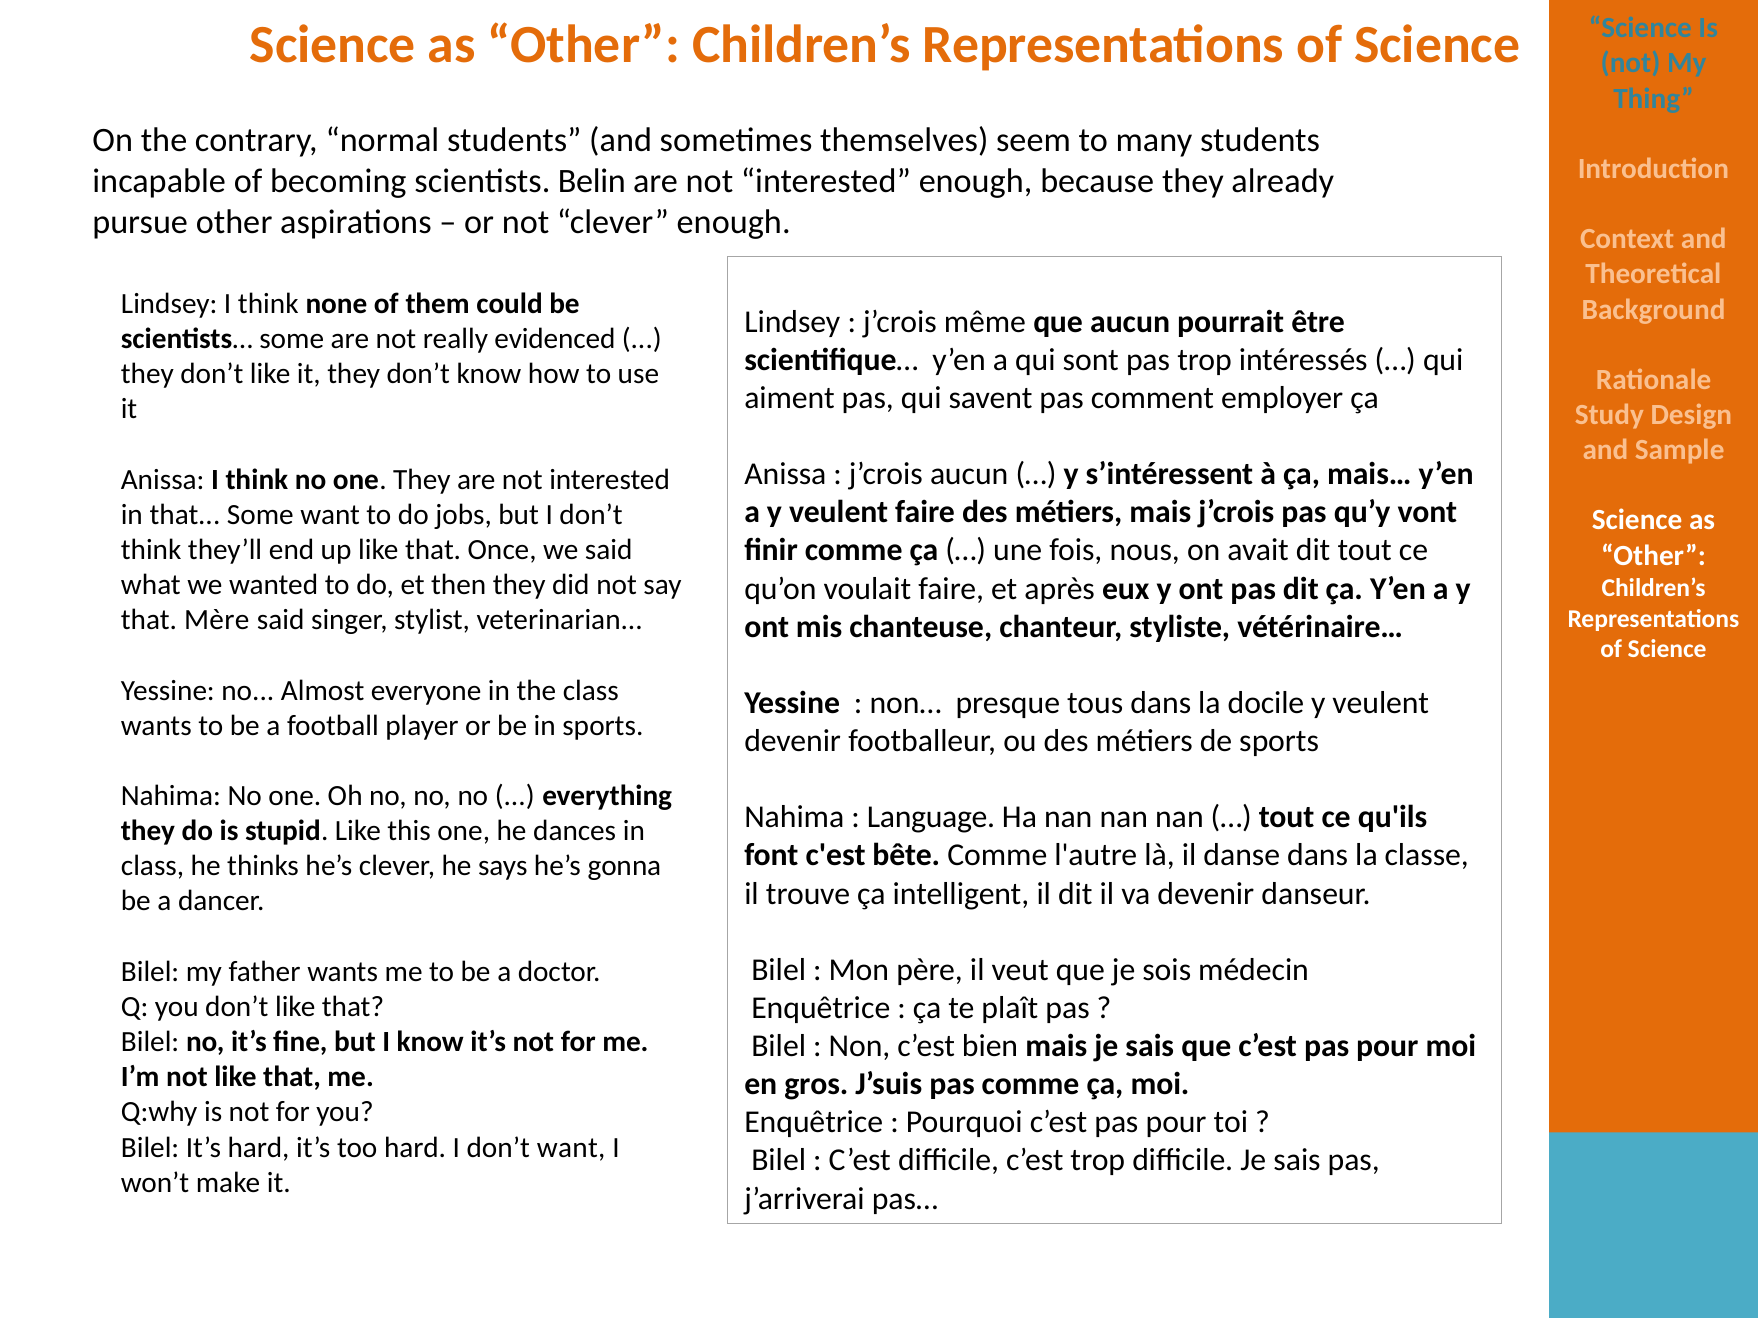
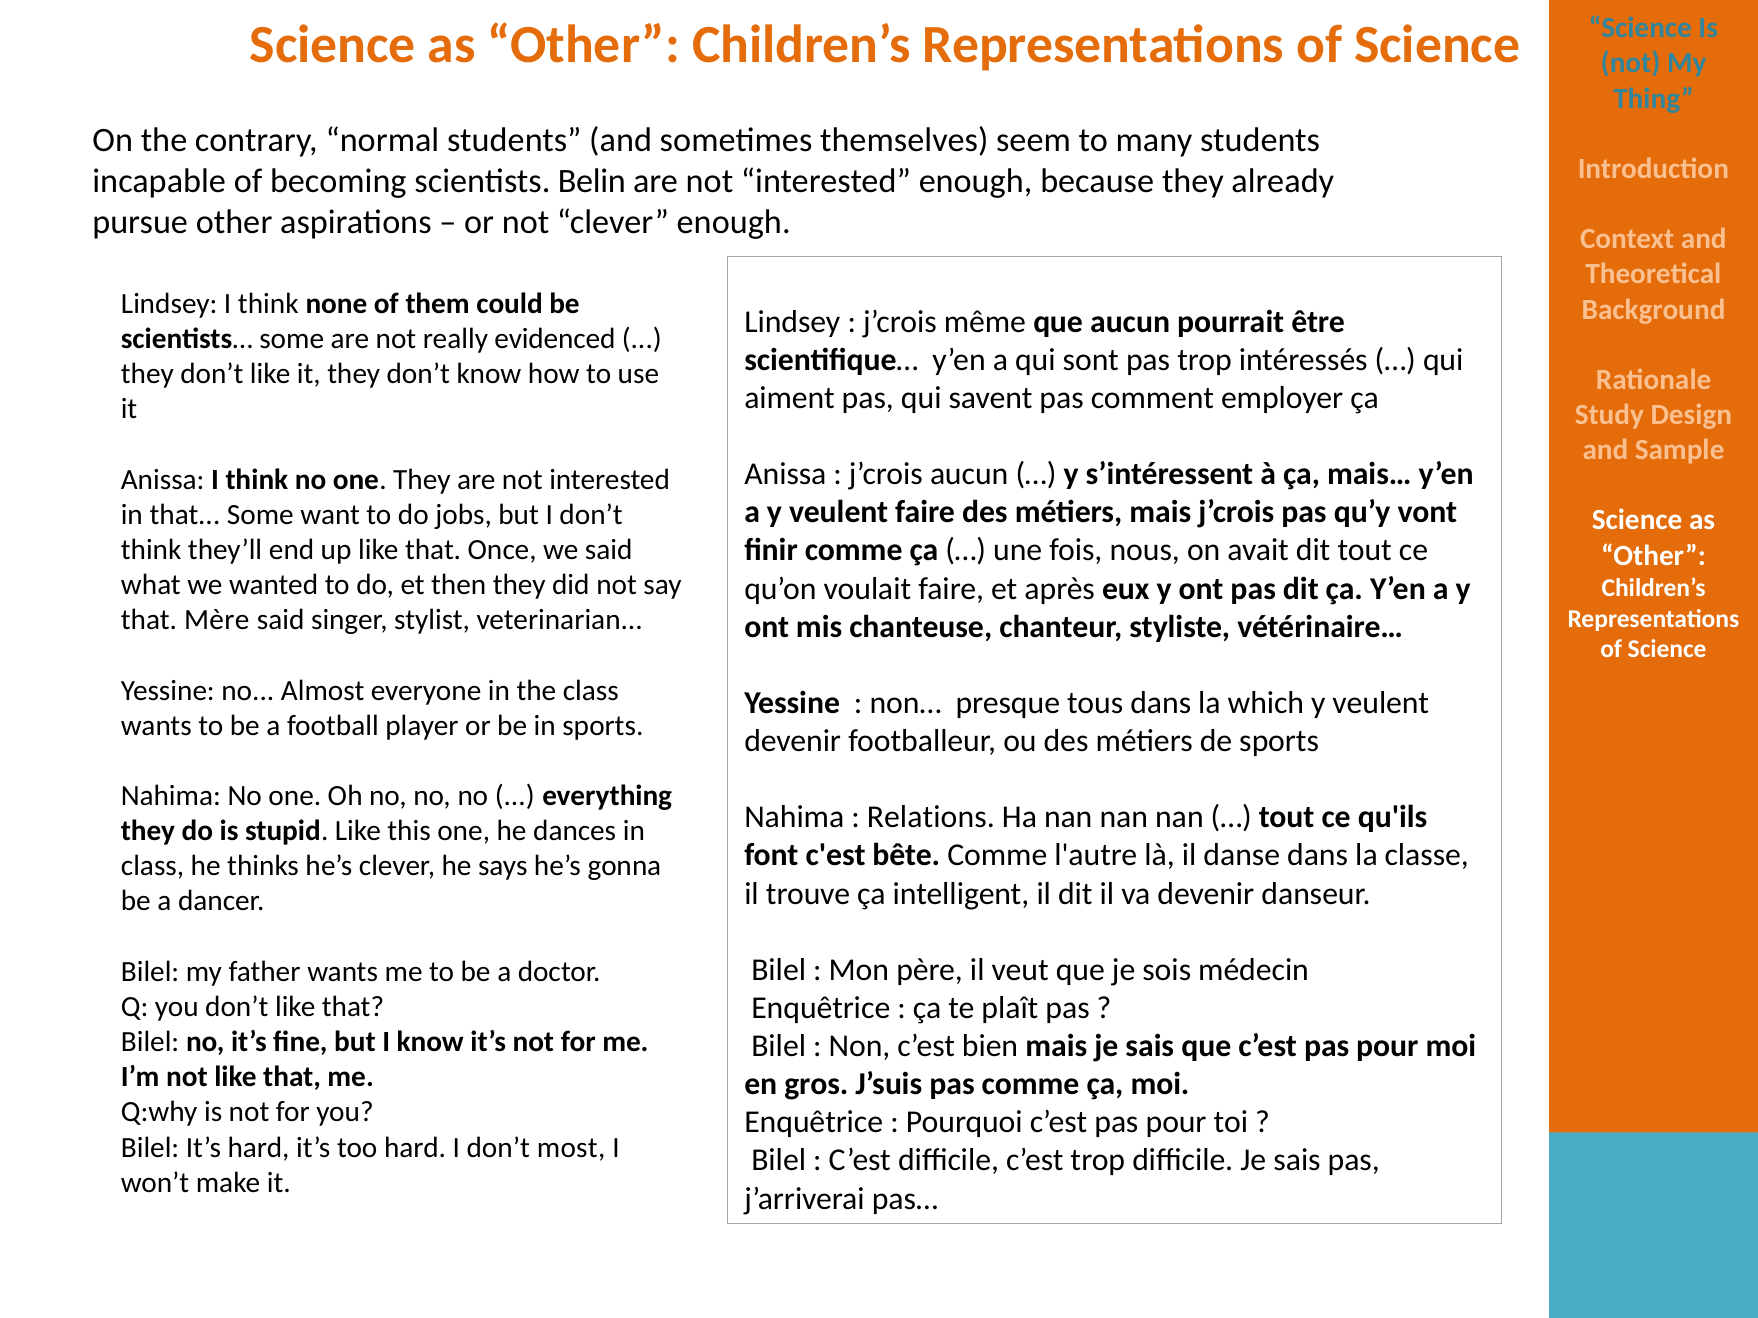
docile: docile -> which
Language: Language -> Relations
don’t want: want -> most
